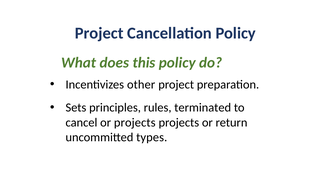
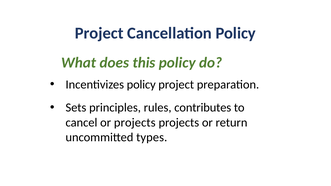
Incentivizes other: other -> policy
terminated: terminated -> contributes
